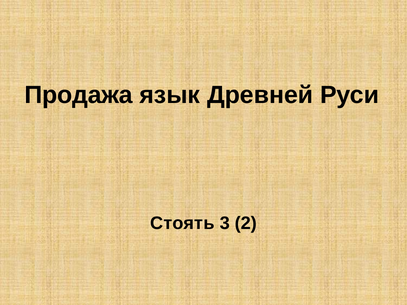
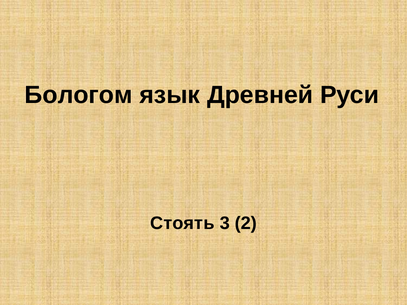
Продажа: Продажа -> Бологом
